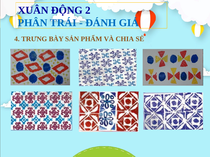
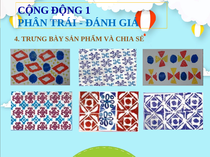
XUÂN: XUÂN -> CỘNG
2: 2 -> 1
